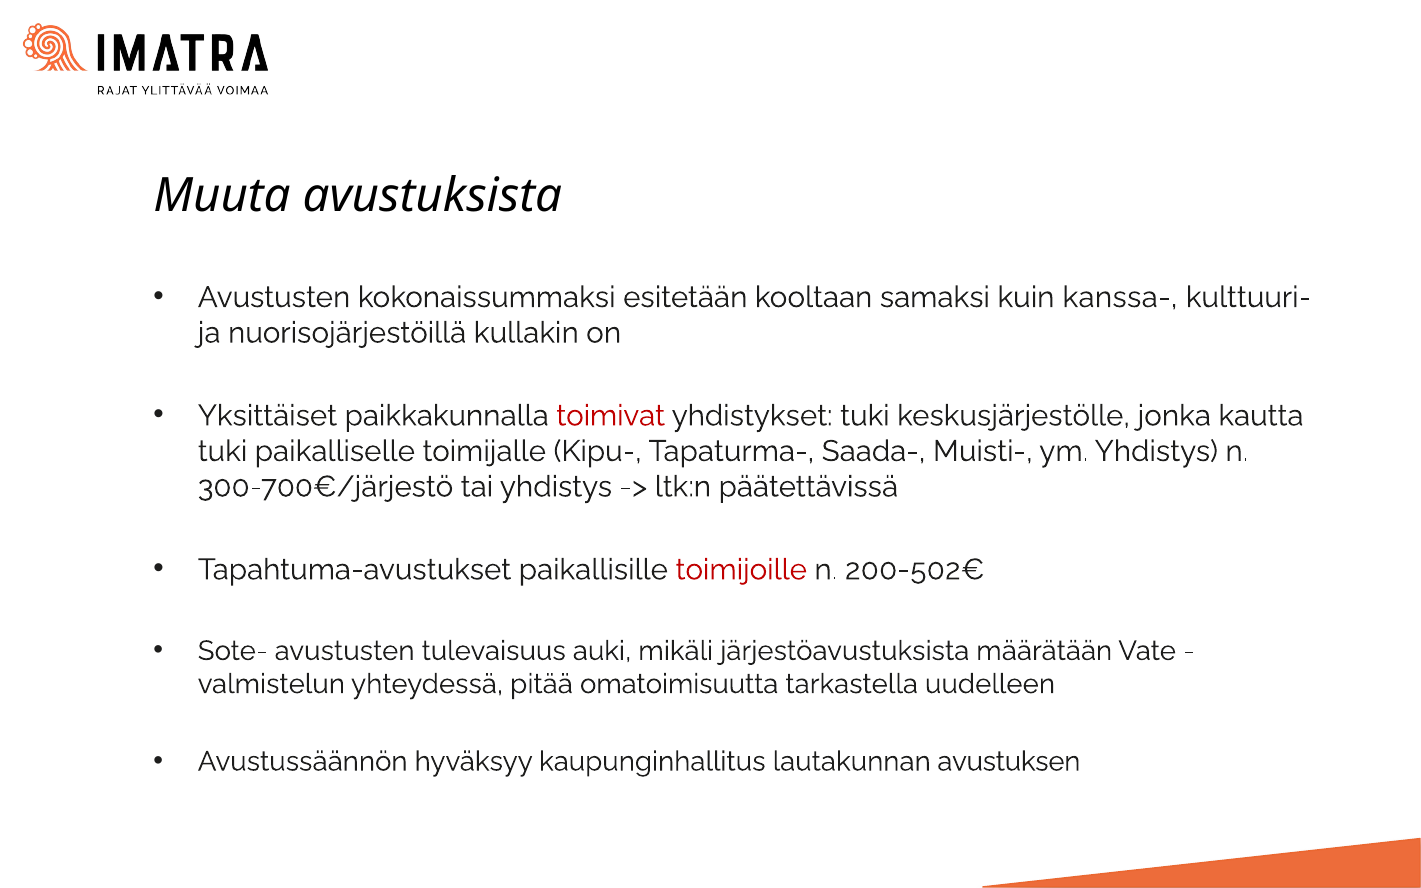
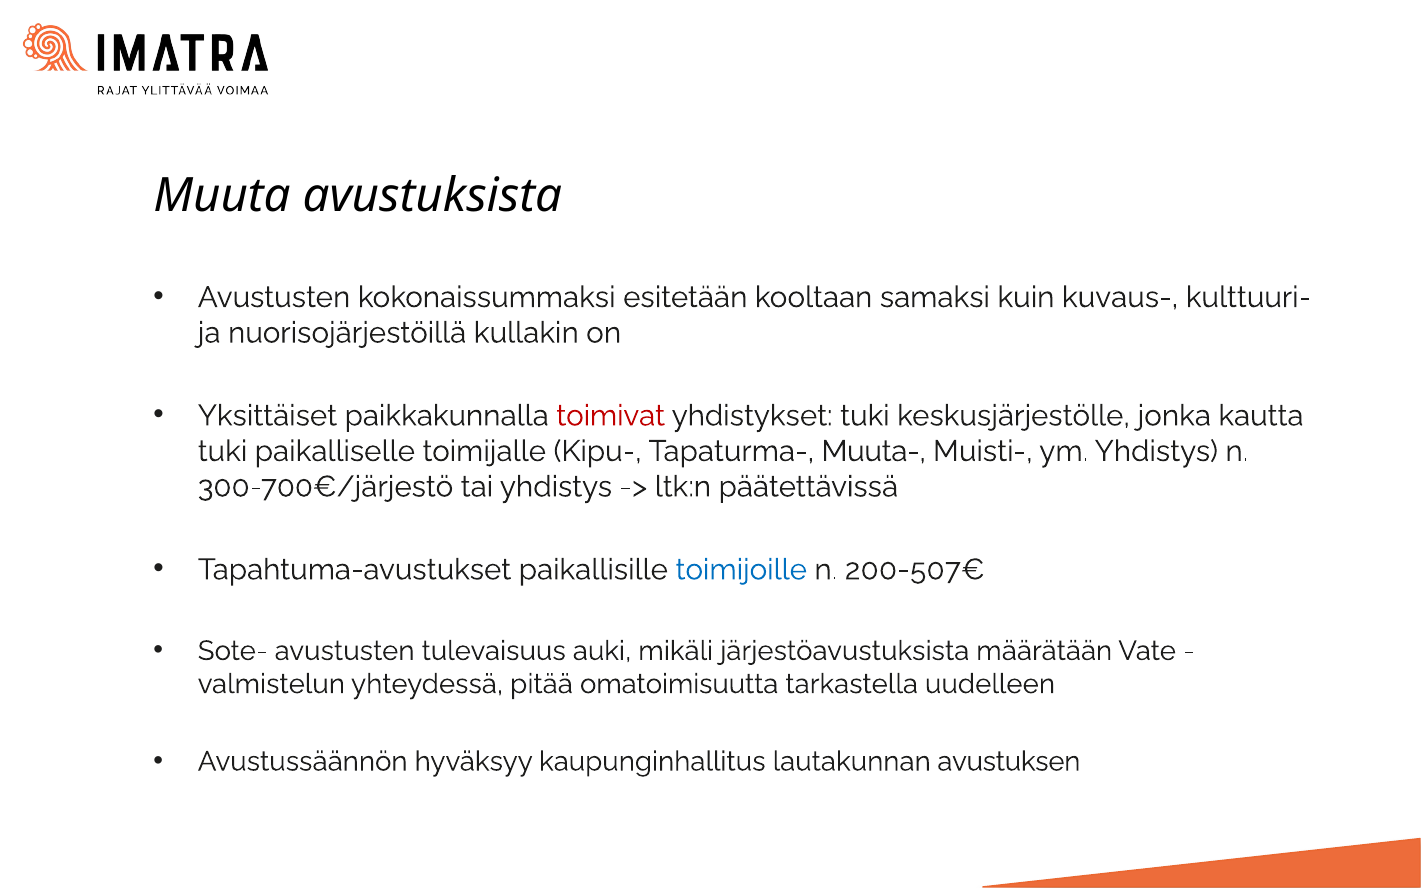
kanssa-: kanssa- -> kuvaus-
Saada-: Saada- -> Muuta-
toimijoille colour: red -> blue
200-502€: 200-502€ -> 200-507€
